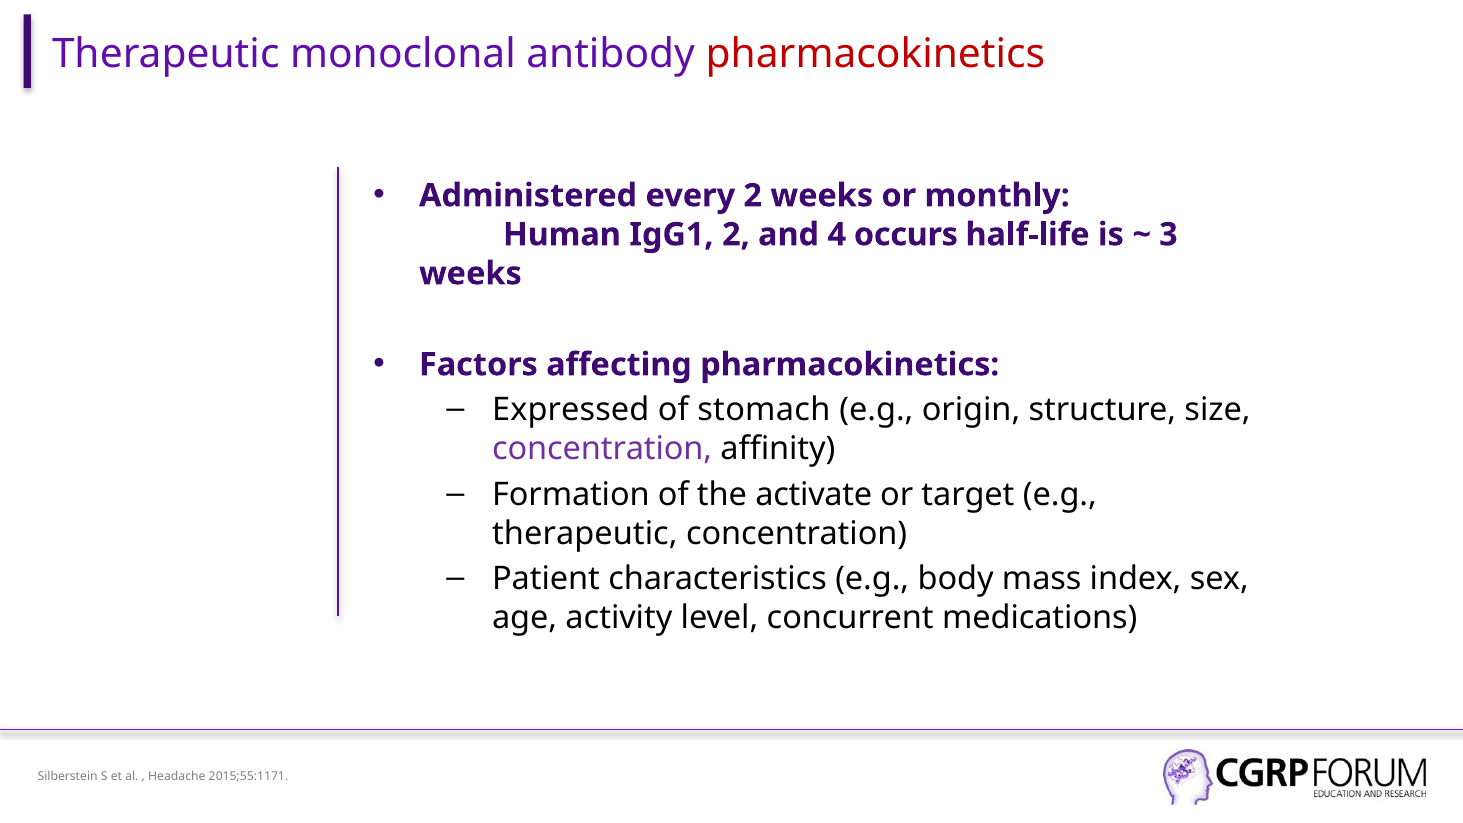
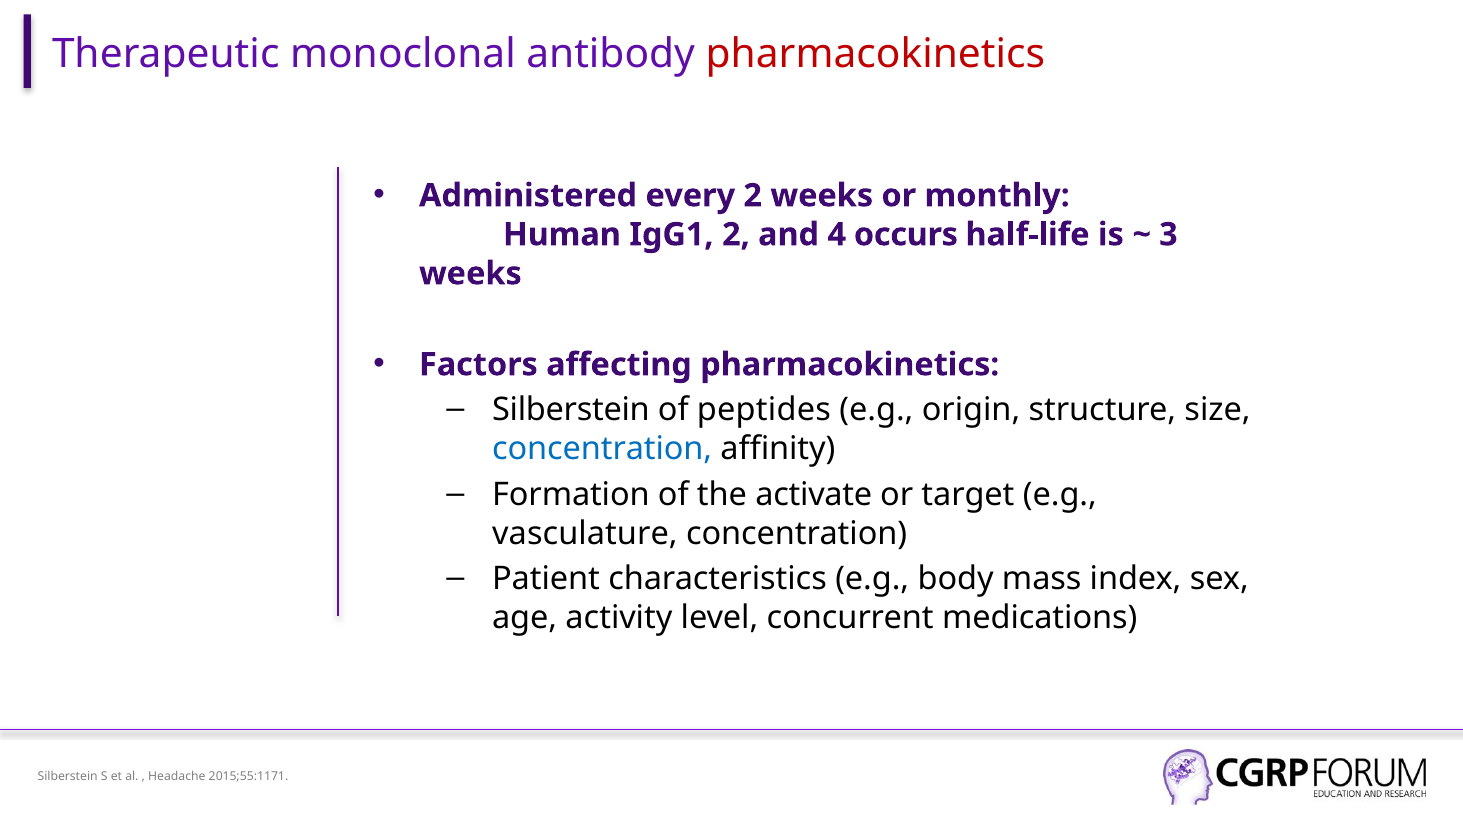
Expressed at (571, 410): Expressed -> Silberstein
stomach: stomach -> peptides
concentration at (602, 449) colour: purple -> blue
therapeutic at (585, 534): therapeutic -> vasculature
